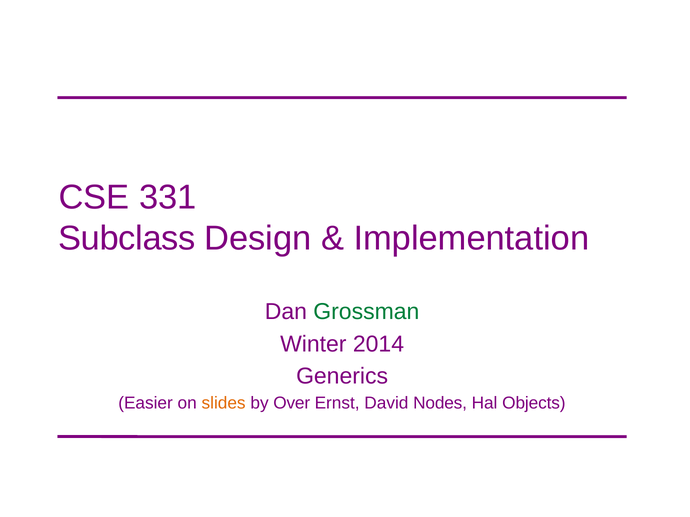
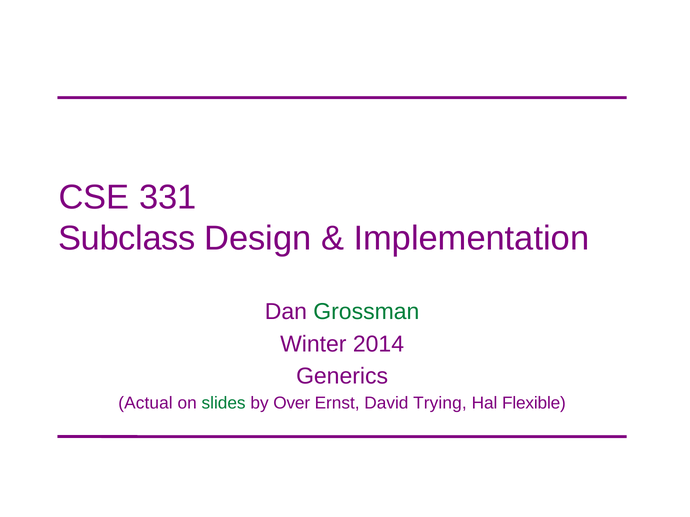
Easier: Easier -> Actual
slides colour: orange -> green
Nodes: Nodes -> Trying
Objects: Objects -> Flexible
